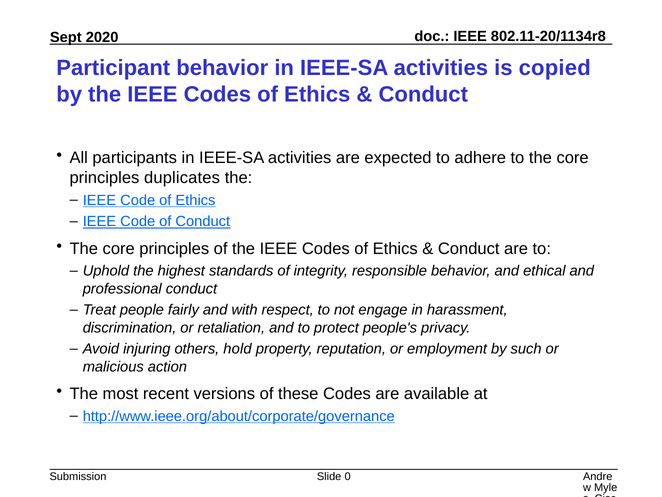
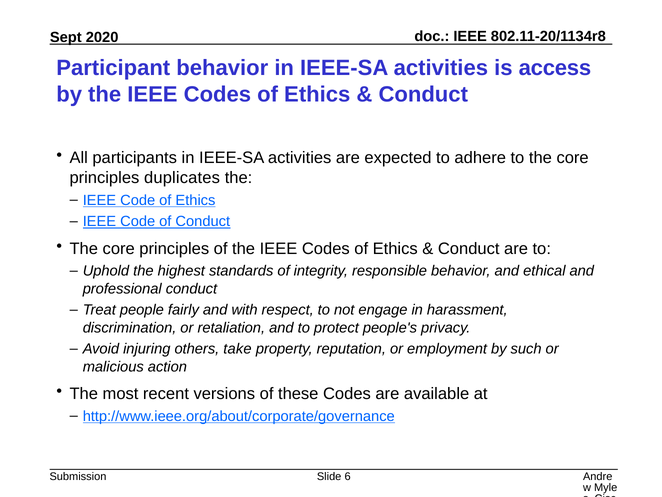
copied: copied -> access
hold: hold -> take
0: 0 -> 6
